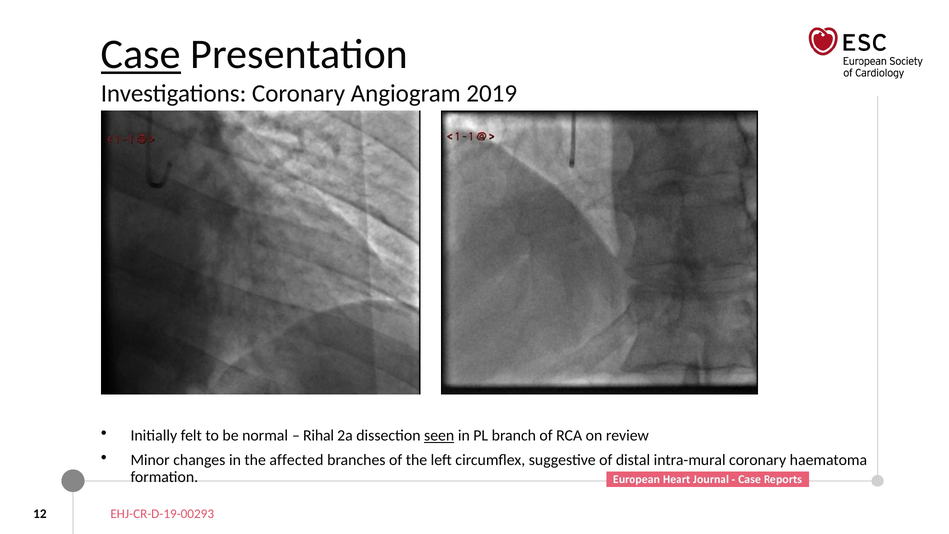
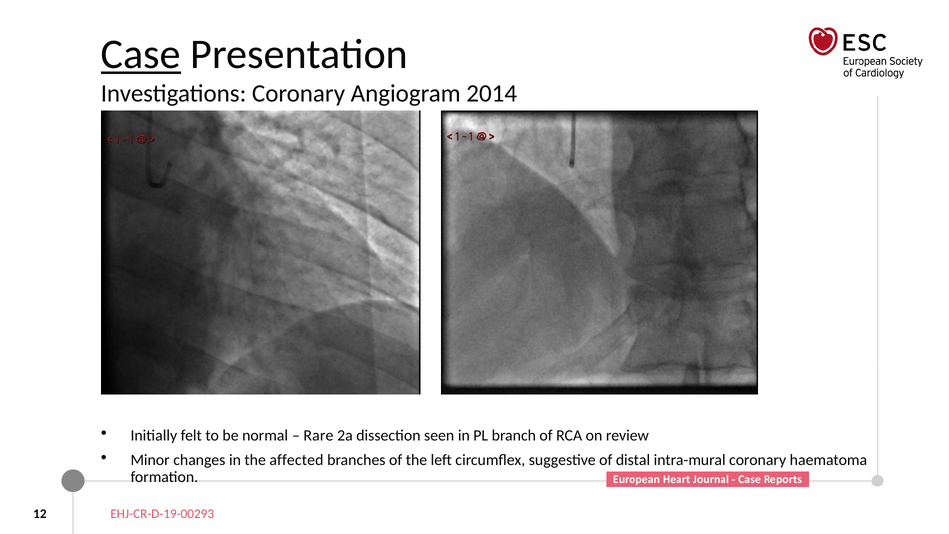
2019: 2019 -> 2014
Rihal: Rihal -> Rare
seen underline: present -> none
